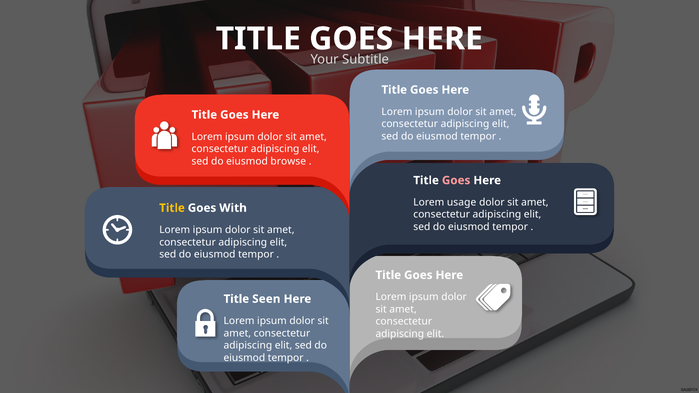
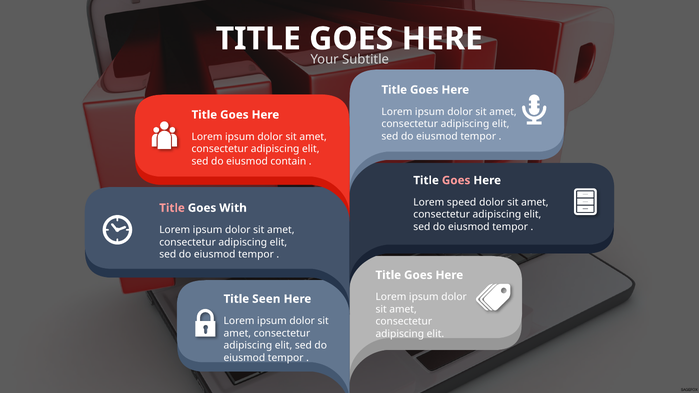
browse: browse -> contain
usage: usage -> speed
Title at (172, 208) colour: yellow -> pink
